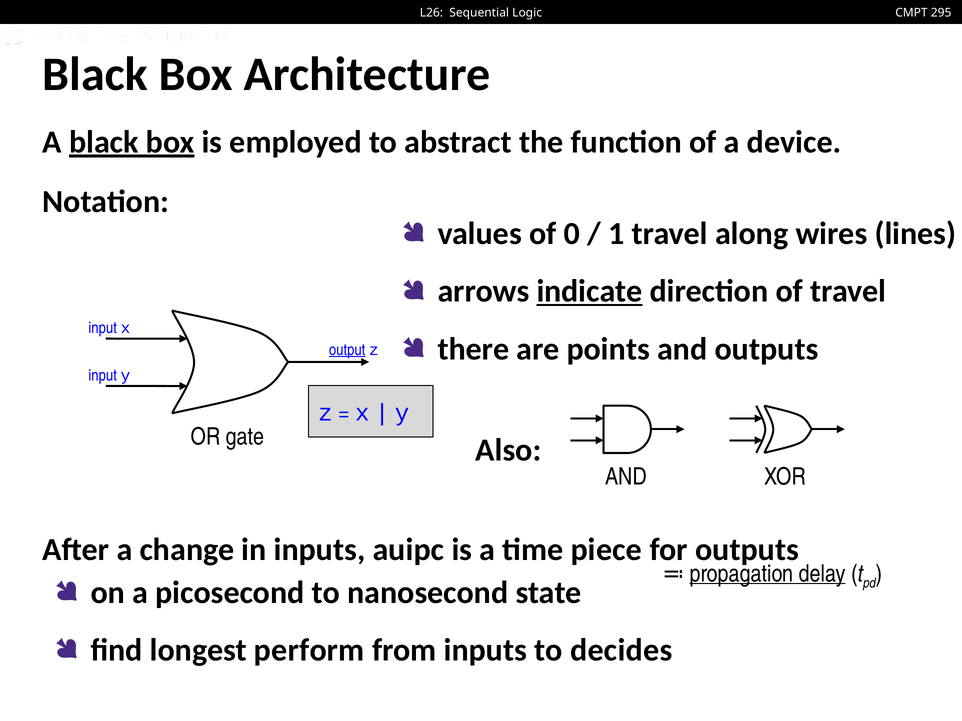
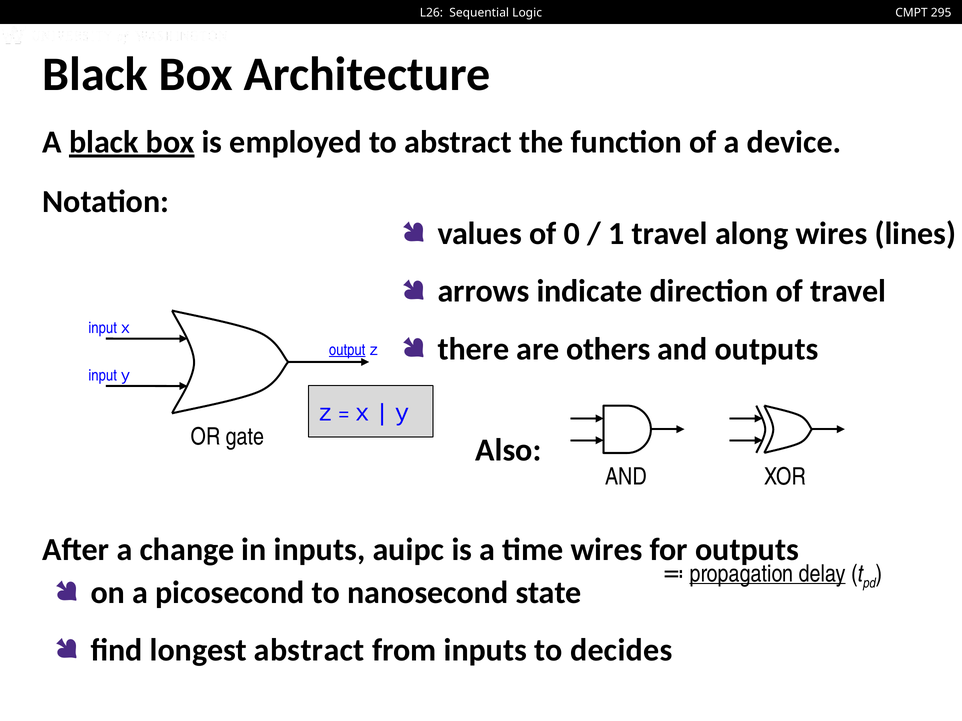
indicate underline: present -> none
points: points -> others
time piece: piece -> wires
longest perform: perform -> abstract
